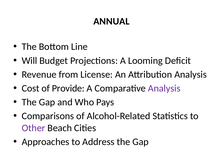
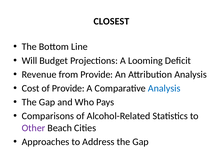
ANNUAL: ANNUAL -> CLOSEST
from License: License -> Provide
Analysis at (164, 88) colour: purple -> blue
